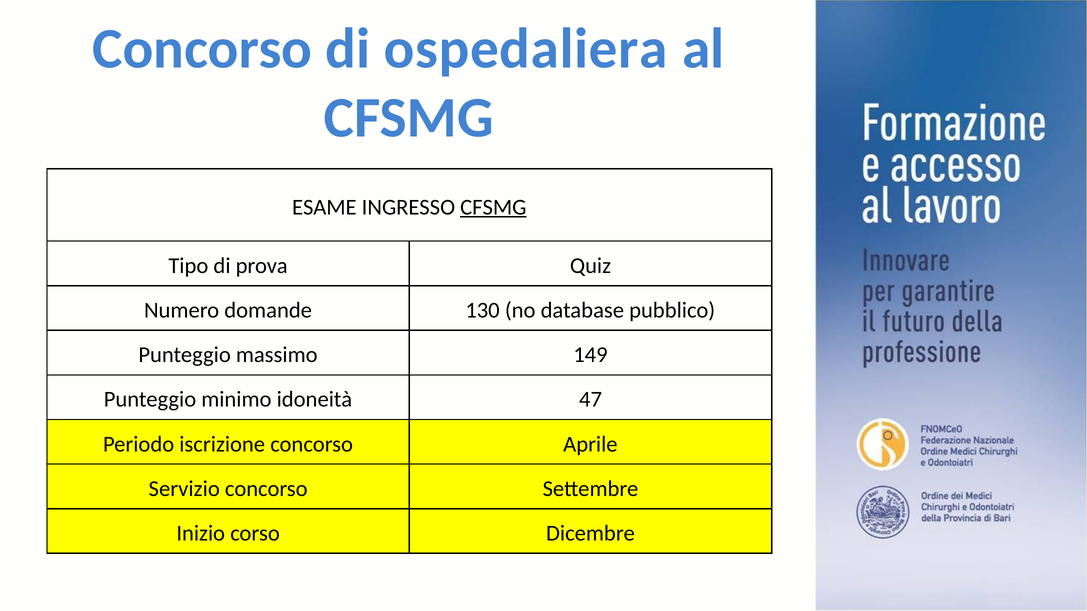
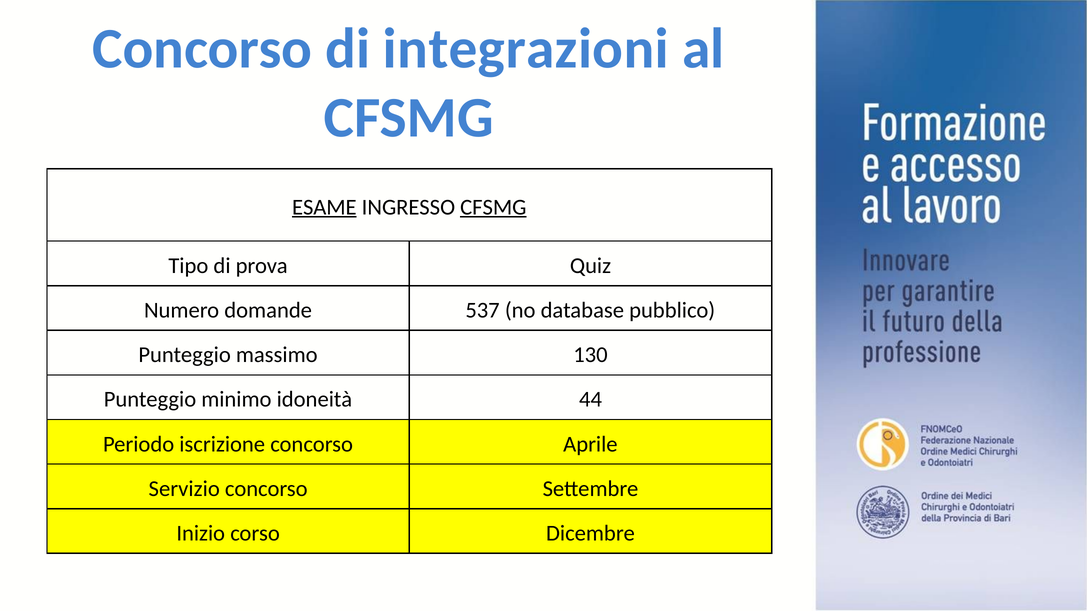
ospedaliera: ospedaliera -> integrazioni
ESAME underline: none -> present
130: 130 -> 537
149: 149 -> 130
47: 47 -> 44
